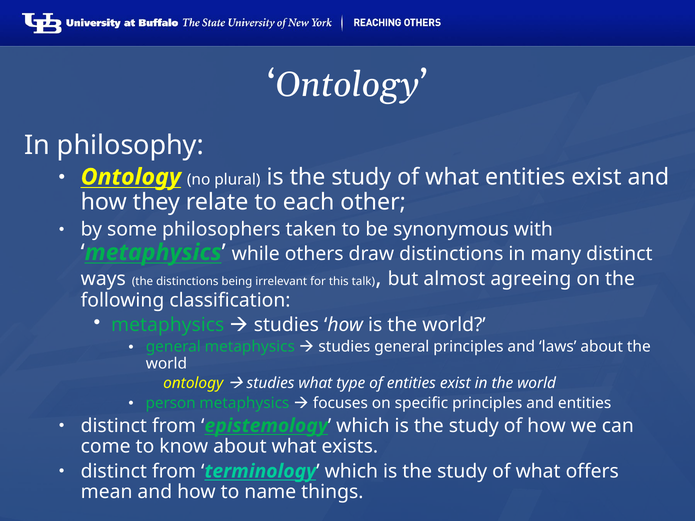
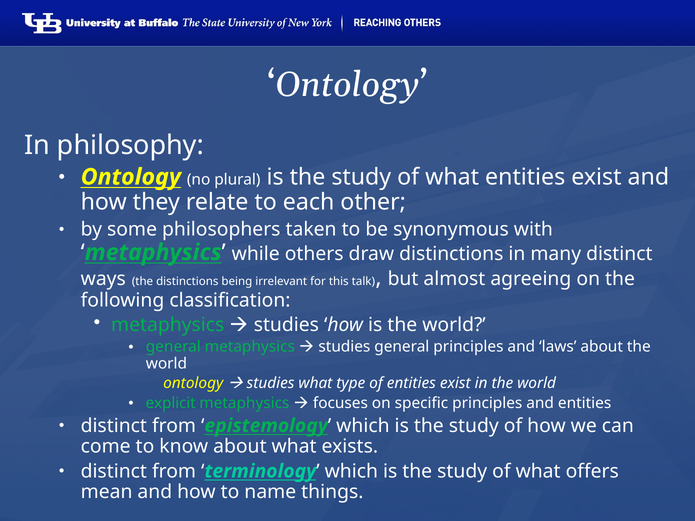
person: person -> explicit
